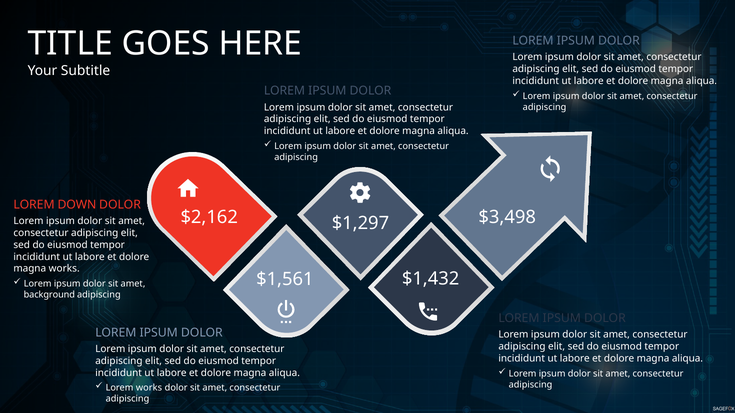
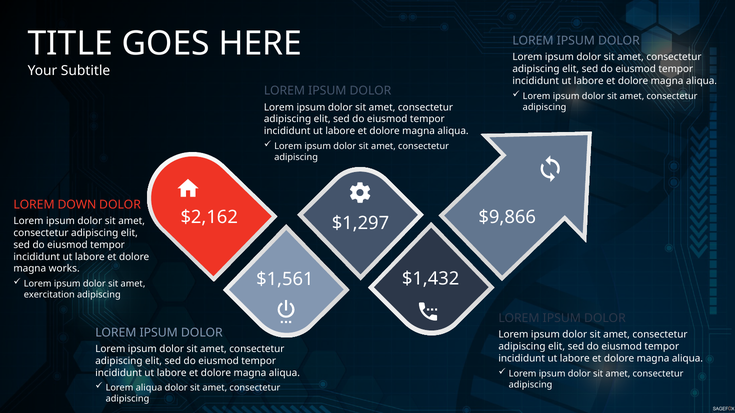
$3,498: $3,498 -> $9,866
background: background -> exercitation
Lorem works: works -> aliqua
